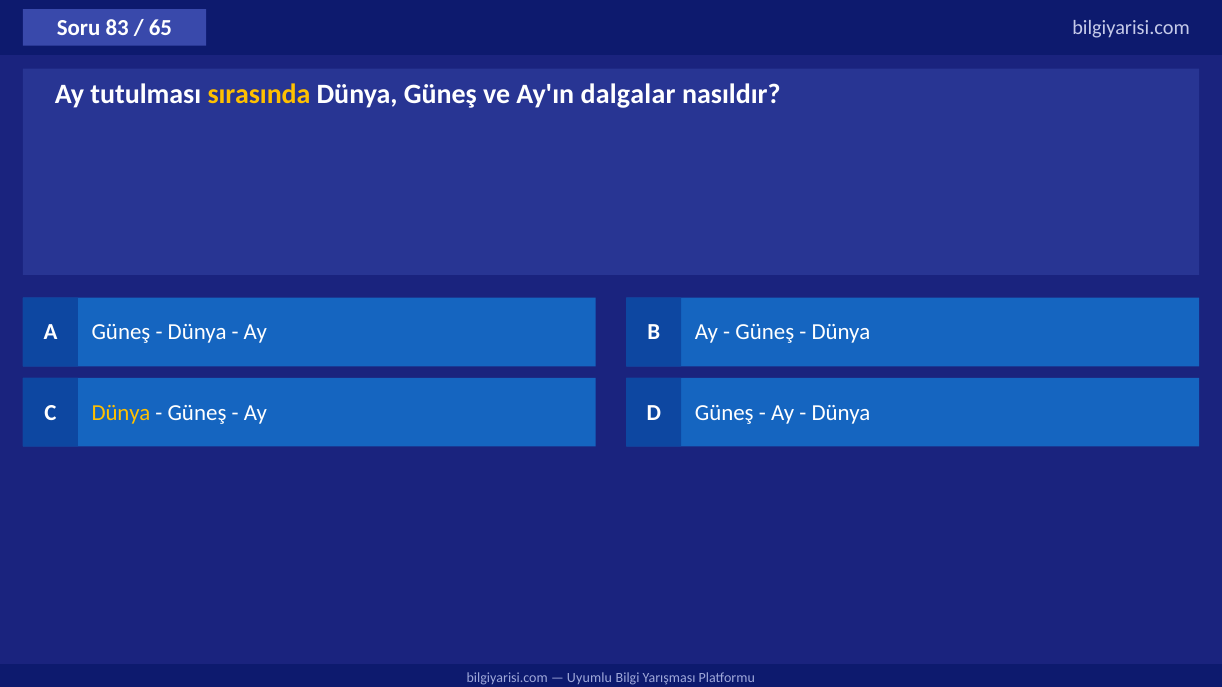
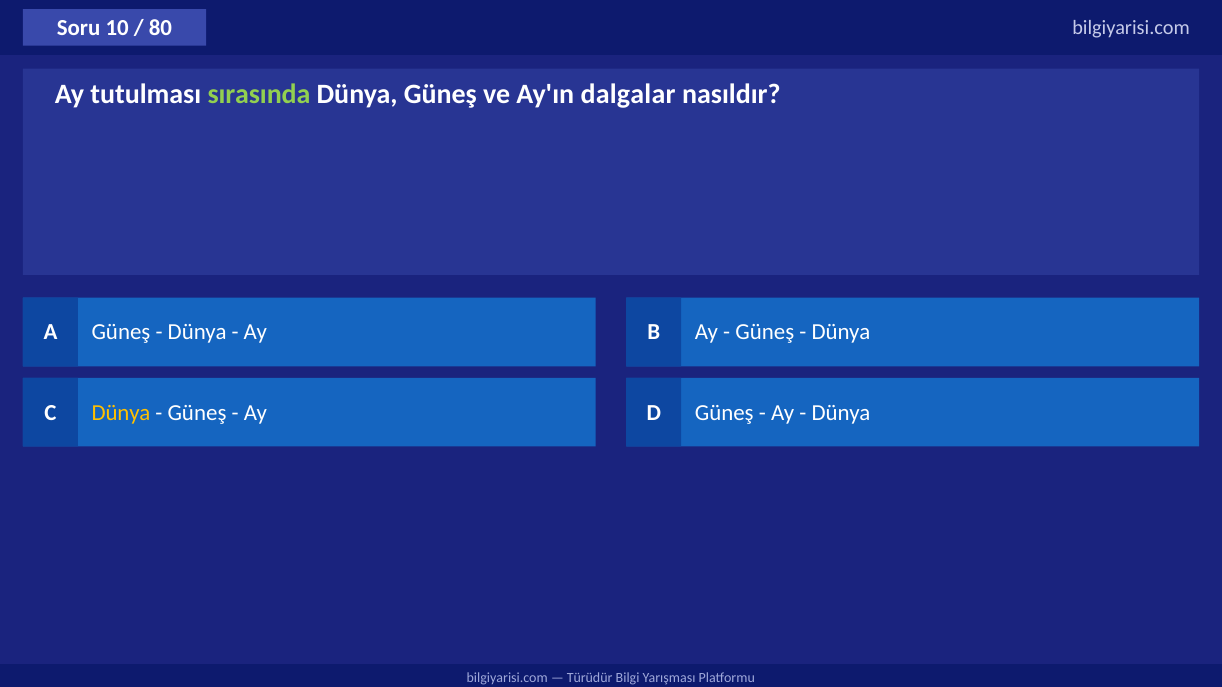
83: 83 -> 10
65: 65 -> 80
sırasında colour: yellow -> light green
Uyumlu: Uyumlu -> Türüdür
